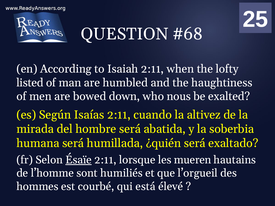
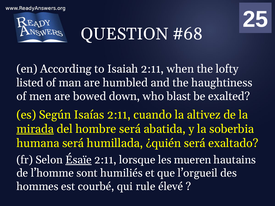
nous: nous -> blast
mirada underline: none -> present
está: está -> rule
